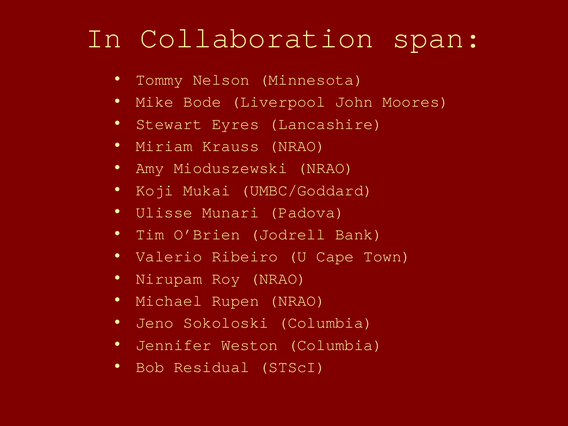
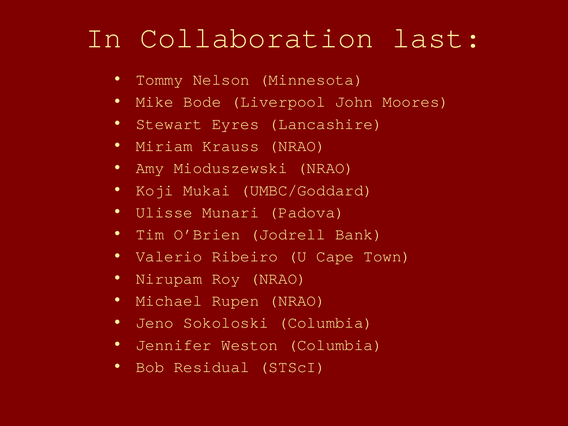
span: span -> last
